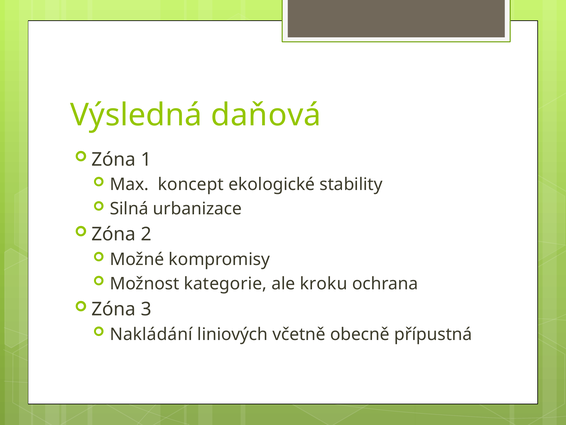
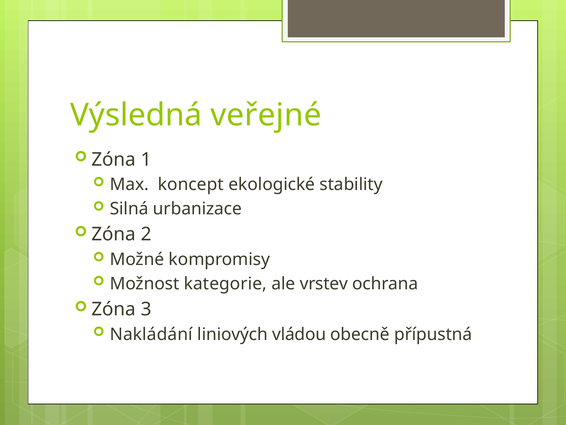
daňová: daňová -> veřejné
kroku: kroku -> vrstev
včetně: včetně -> vládou
